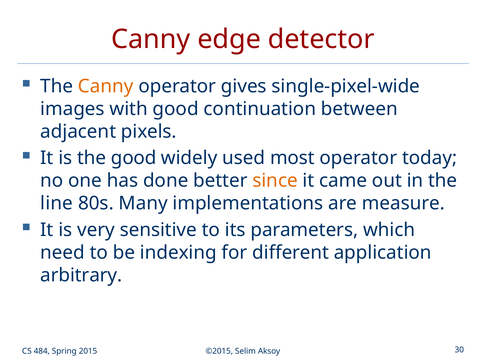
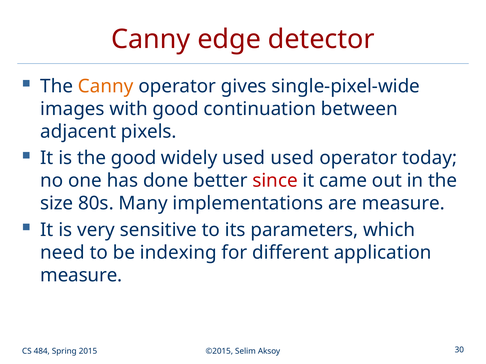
used most: most -> used
since colour: orange -> red
line: line -> size
arbitrary at (81, 276): arbitrary -> measure
